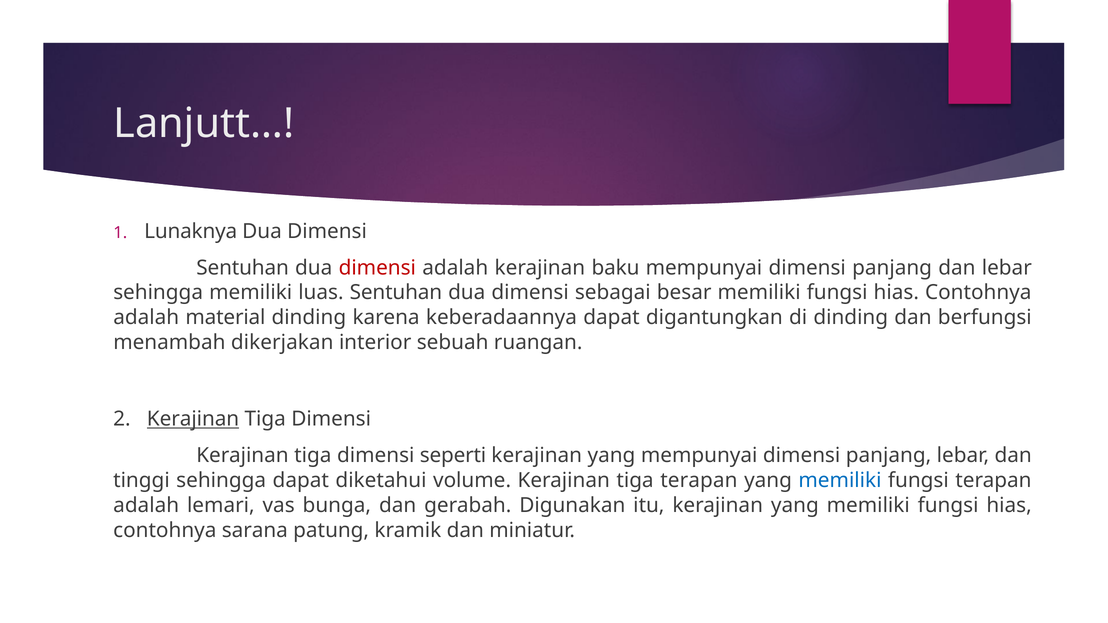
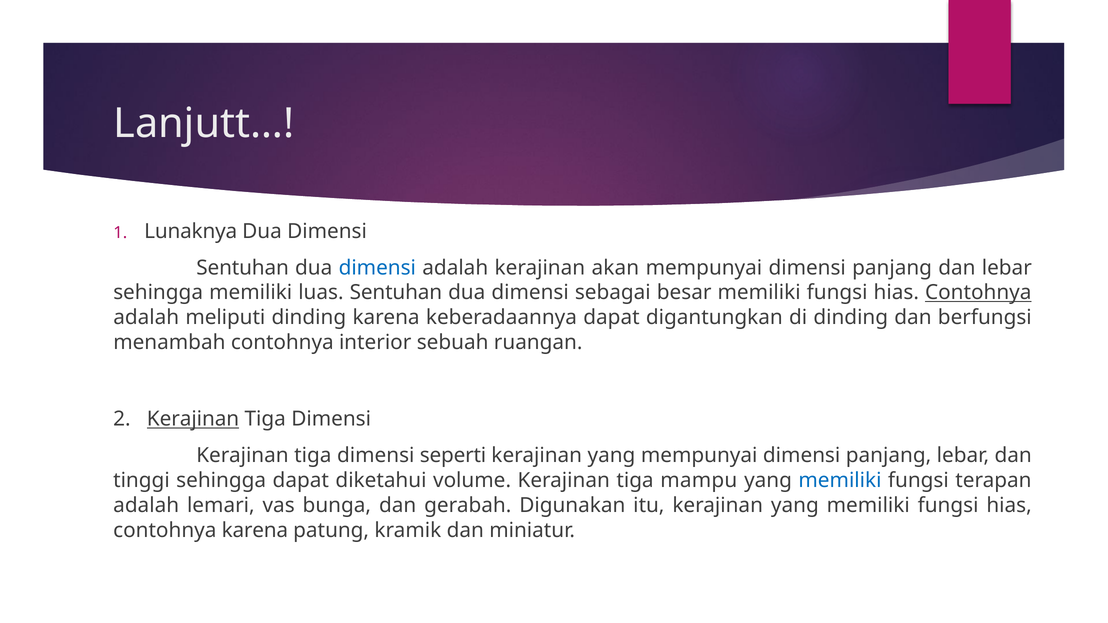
dimensi at (377, 268) colour: red -> blue
baku: baku -> akan
Contohnya at (978, 293) underline: none -> present
material: material -> meliputi
menambah dikerjakan: dikerjakan -> contohnya
tiga terapan: terapan -> mampu
contohnya sarana: sarana -> karena
